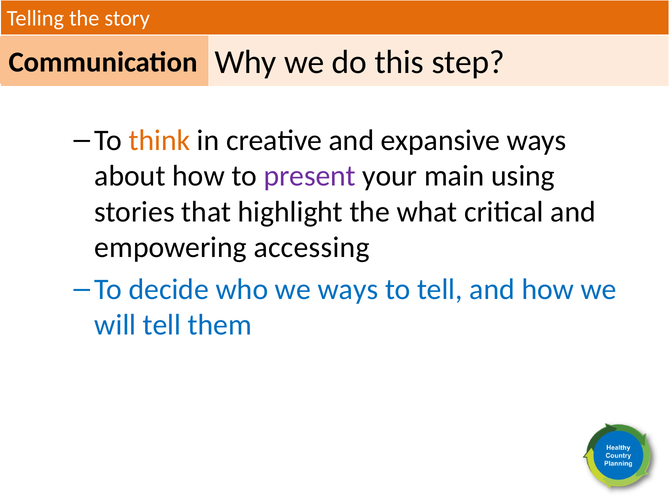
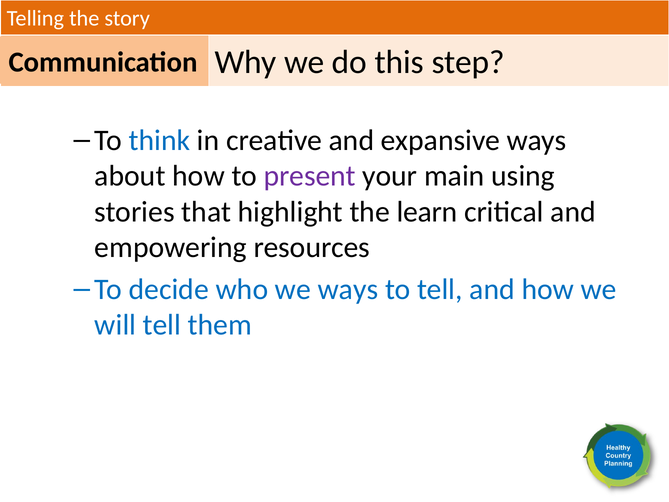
think colour: orange -> blue
what: what -> learn
accessing: accessing -> resources
